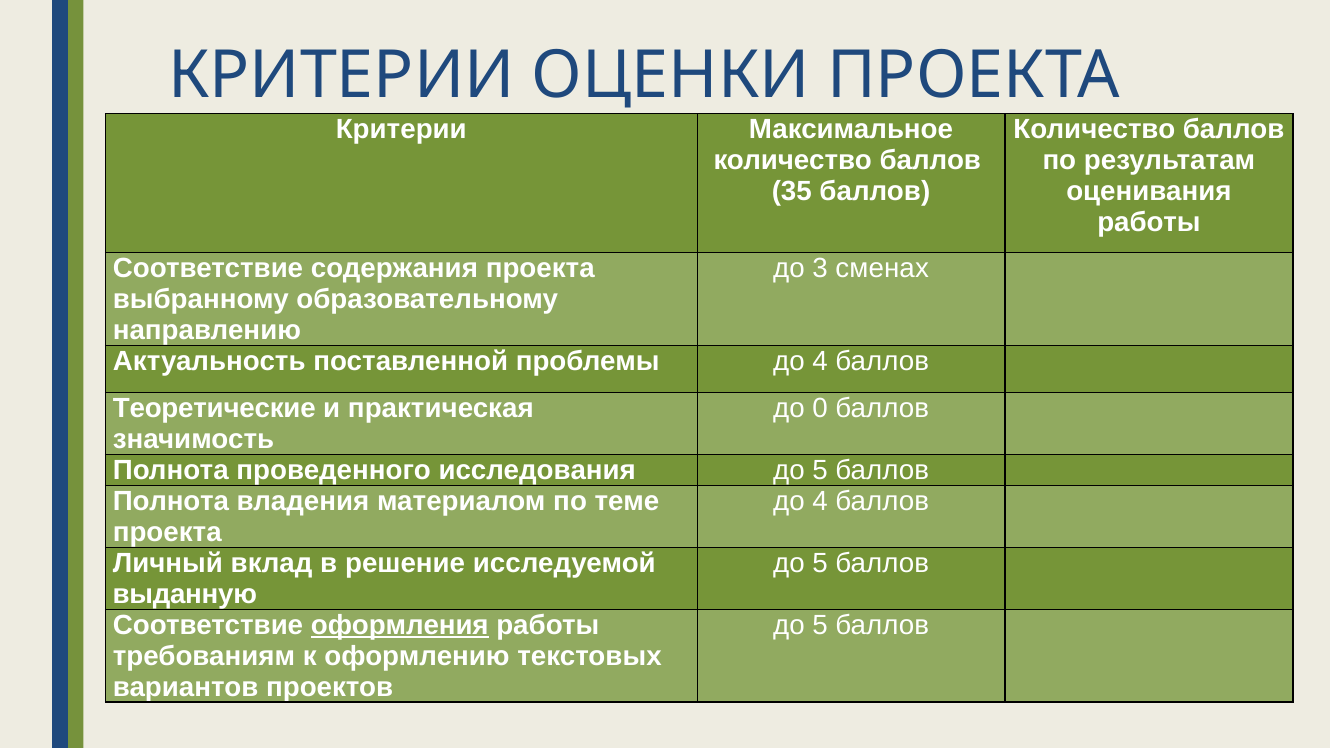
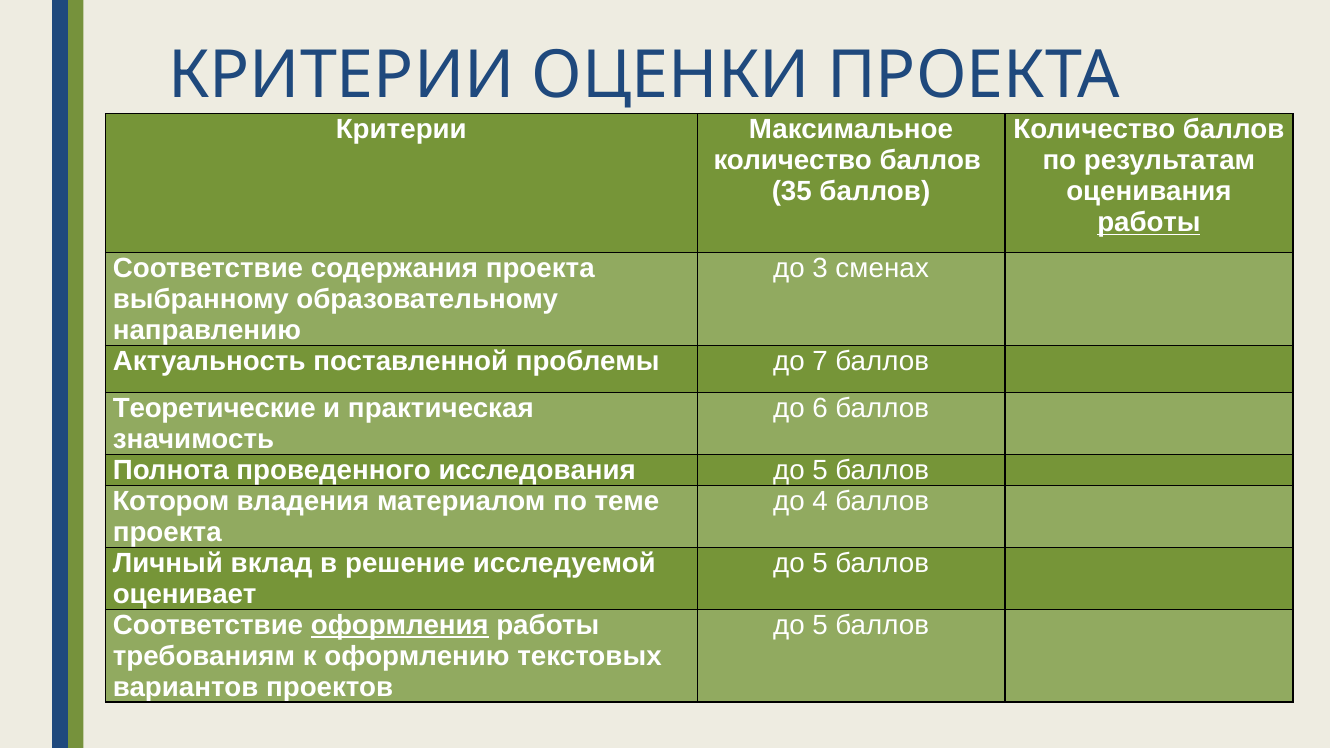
работы at (1149, 223) underline: none -> present
проблемы до 4: 4 -> 7
0: 0 -> 6
Полнота at (171, 502): Полнота -> Котором
выданную: выданную -> оценивает
